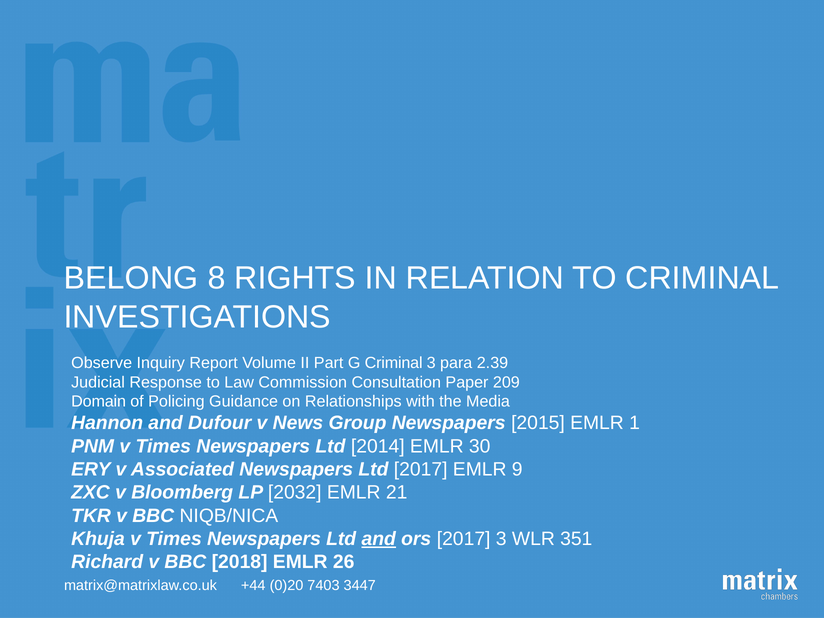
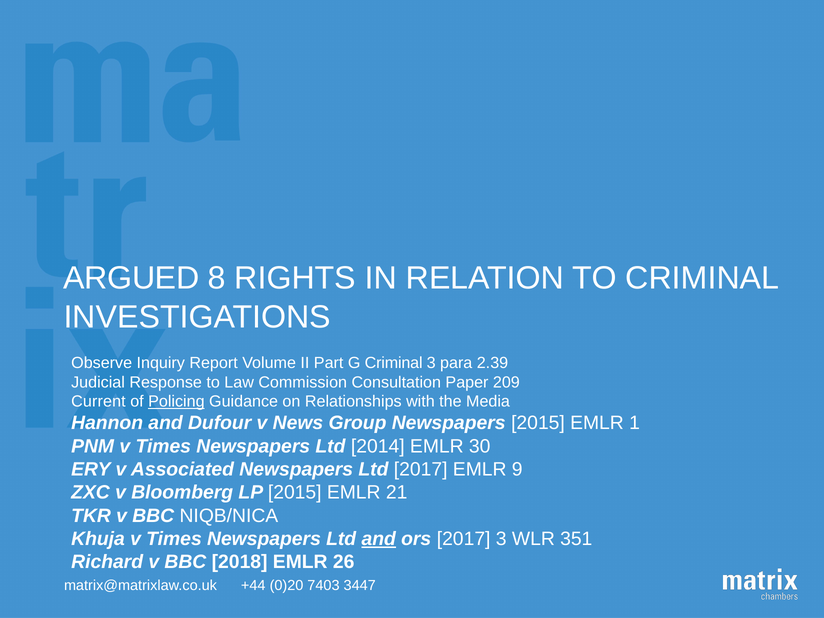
BELONG: BELONG -> ARGUED
Domain: Domain -> Current
Policing underline: none -> present
LP 2032: 2032 -> 2015
